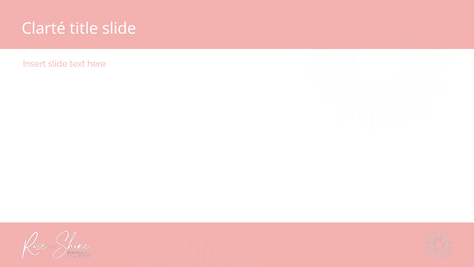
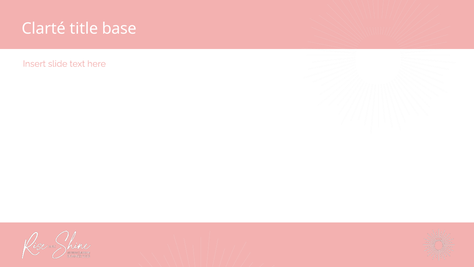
title slide: slide -> base
